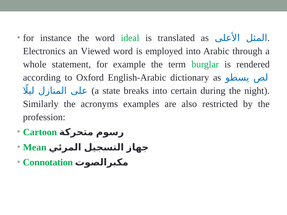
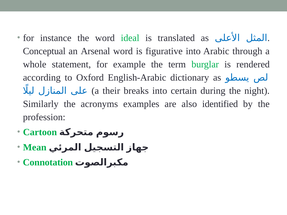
Electronics: Electronics -> Conceptual
Viewed: Viewed -> Arsenal
employed: employed -> figurative
state: state -> their
restricted: restricted -> identified
